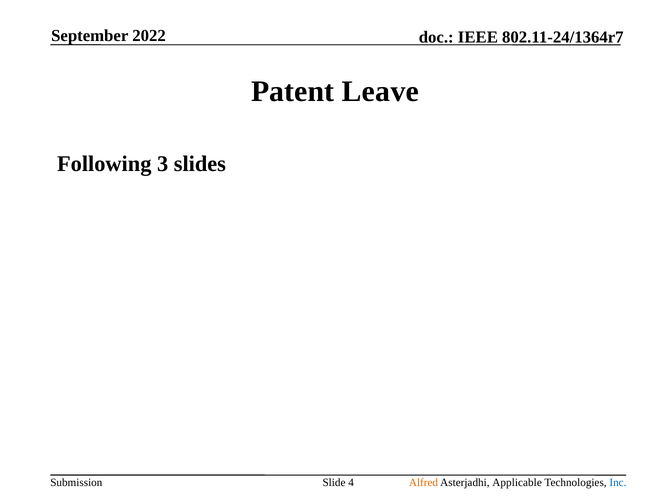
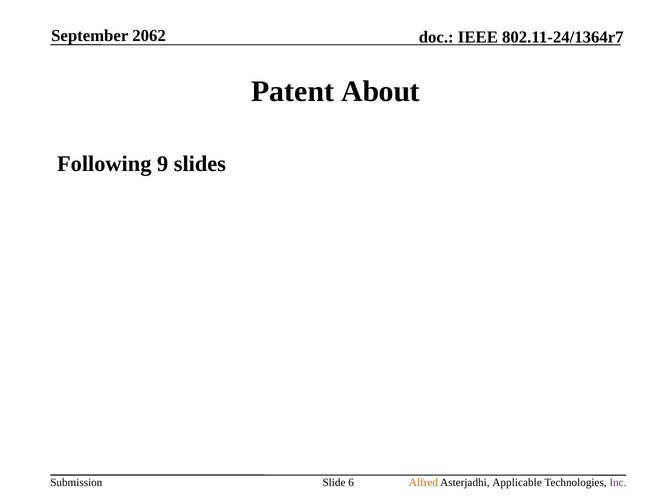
2022: 2022 -> 2062
Leave: Leave -> About
3: 3 -> 9
4: 4 -> 6
Inc colour: blue -> purple
